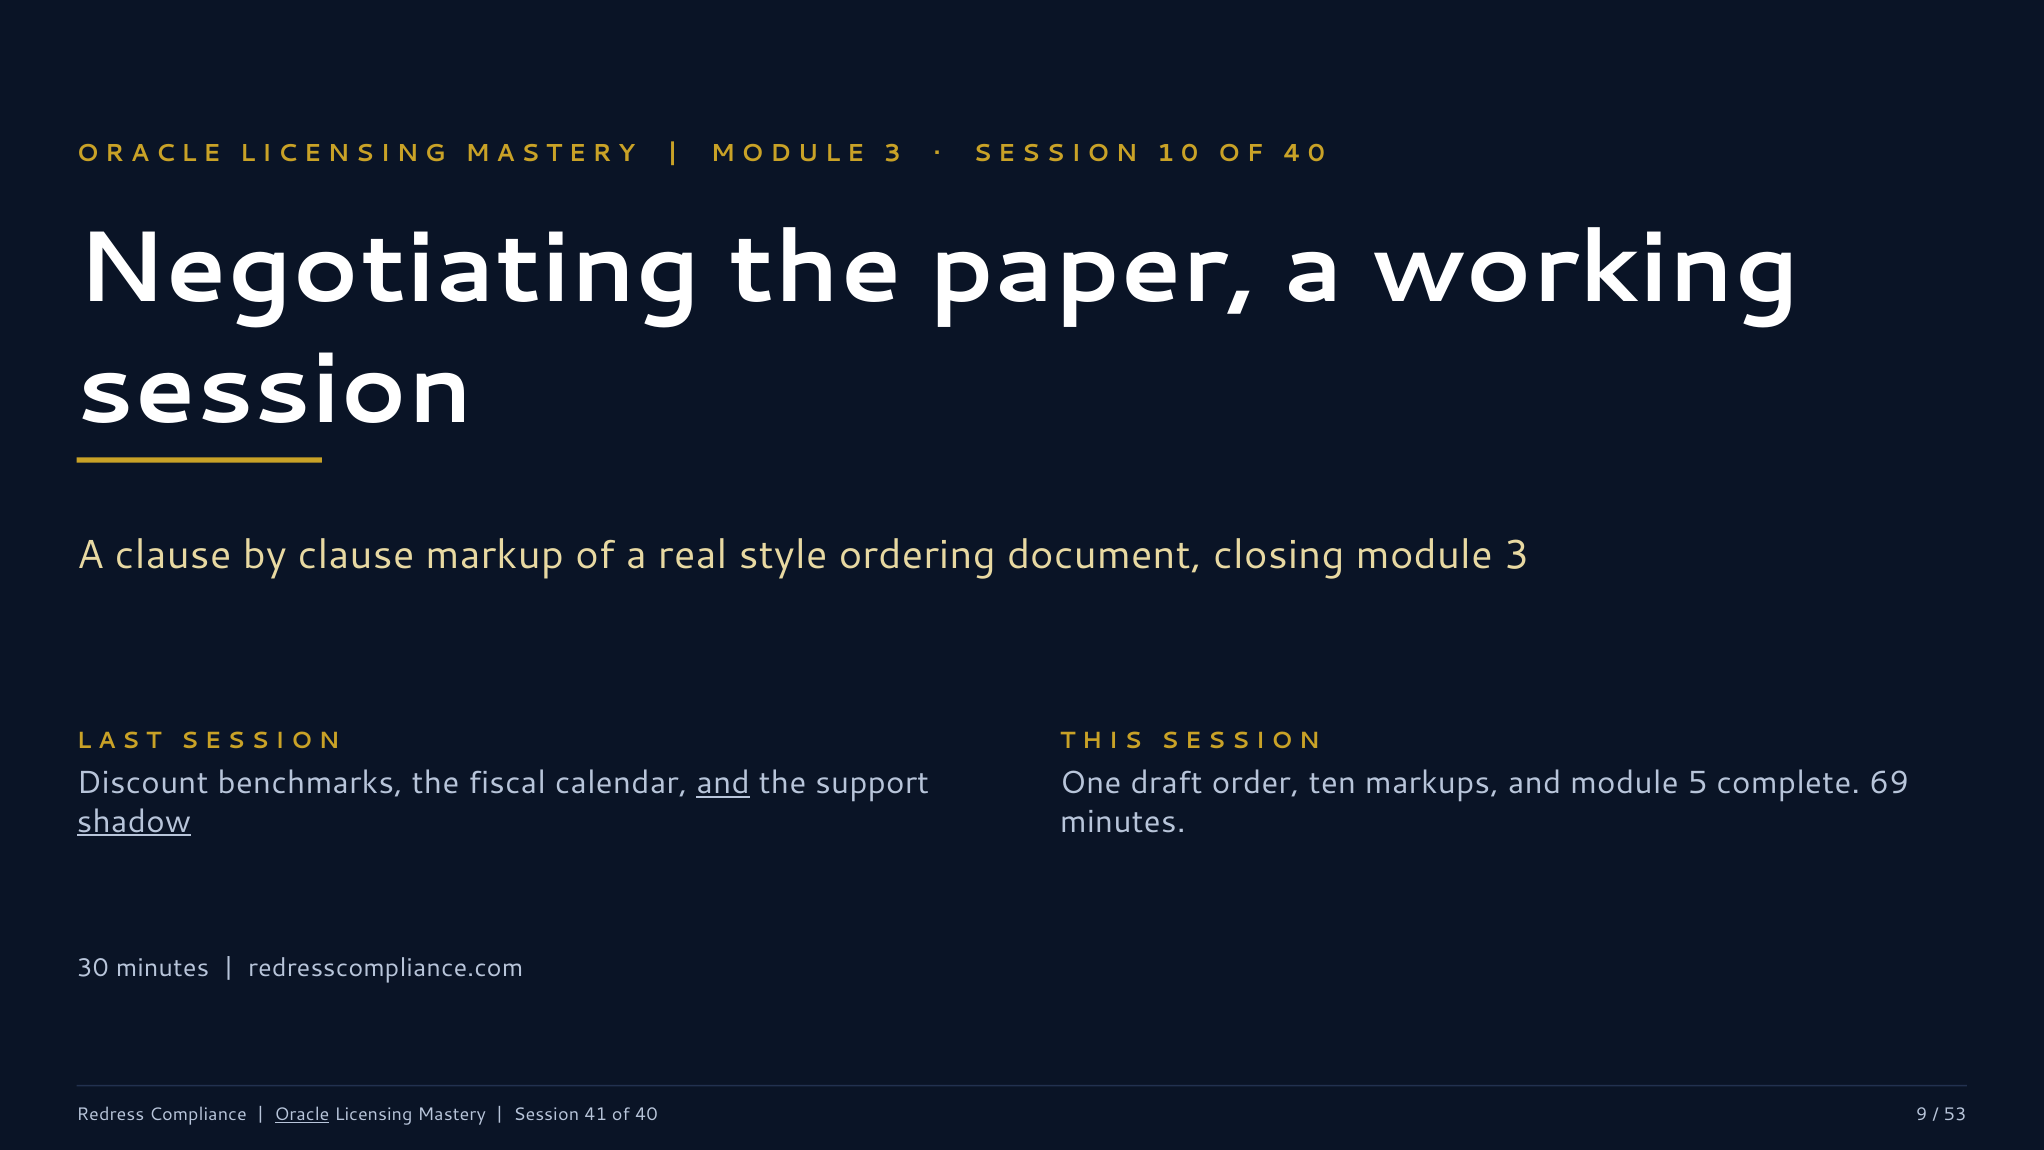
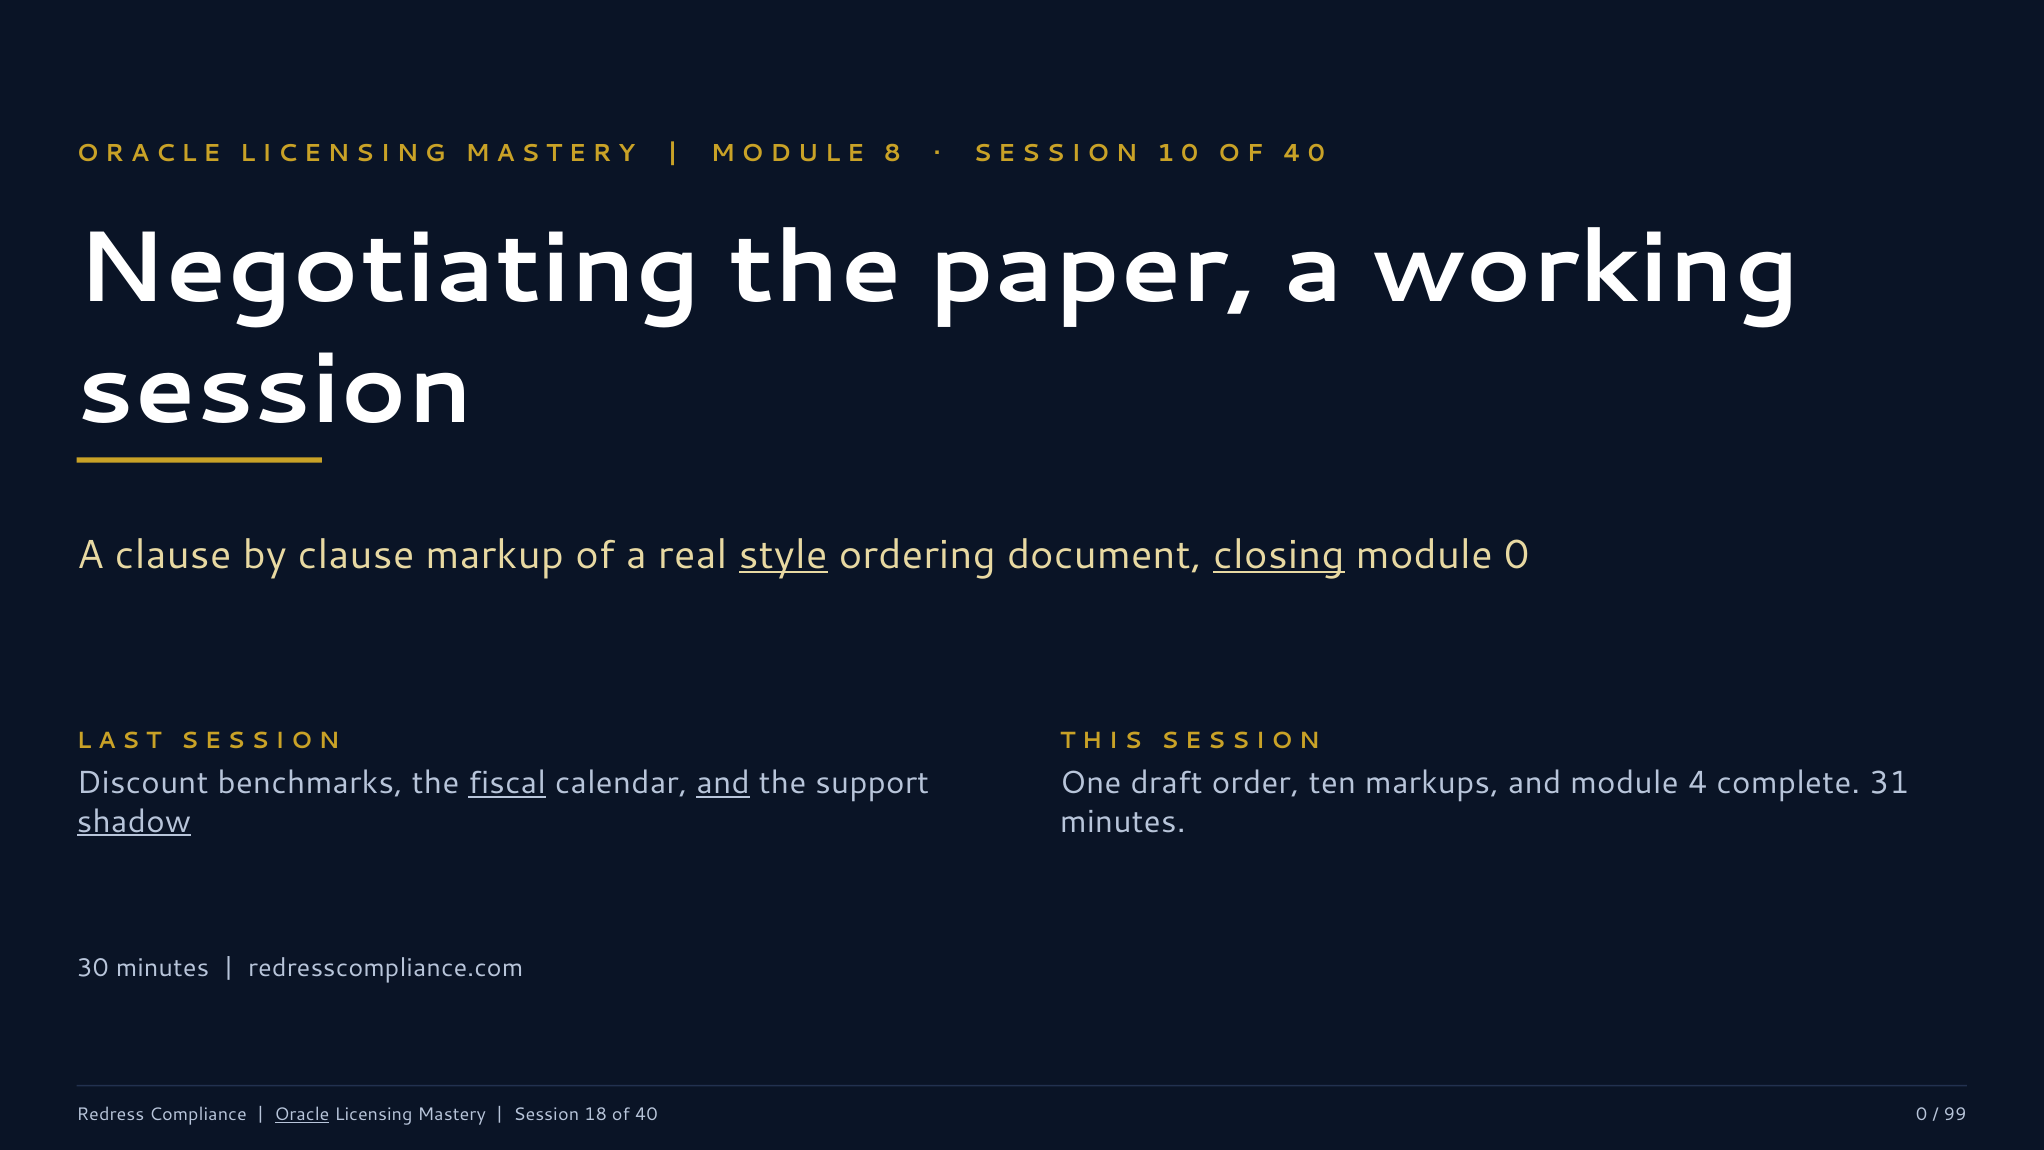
3 at (892, 153): 3 -> 8
style underline: none -> present
closing underline: none -> present
module 3: 3 -> 0
fiscal underline: none -> present
module 5: 5 -> 4
69: 69 -> 31
41: 41 -> 18
40 9: 9 -> 0
53: 53 -> 99
